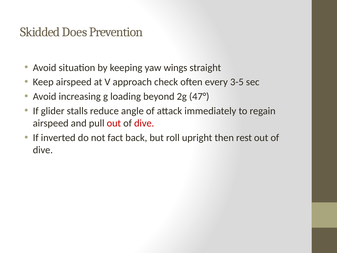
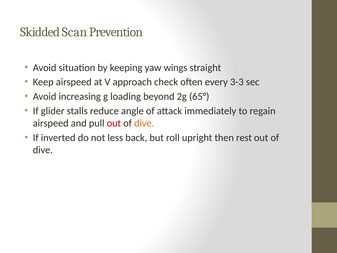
Does: Does -> Scan
3-5: 3-5 -> 3-3
47°: 47° -> 65°
dive at (144, 123) colour: red -> orange
fact: fact -> less
